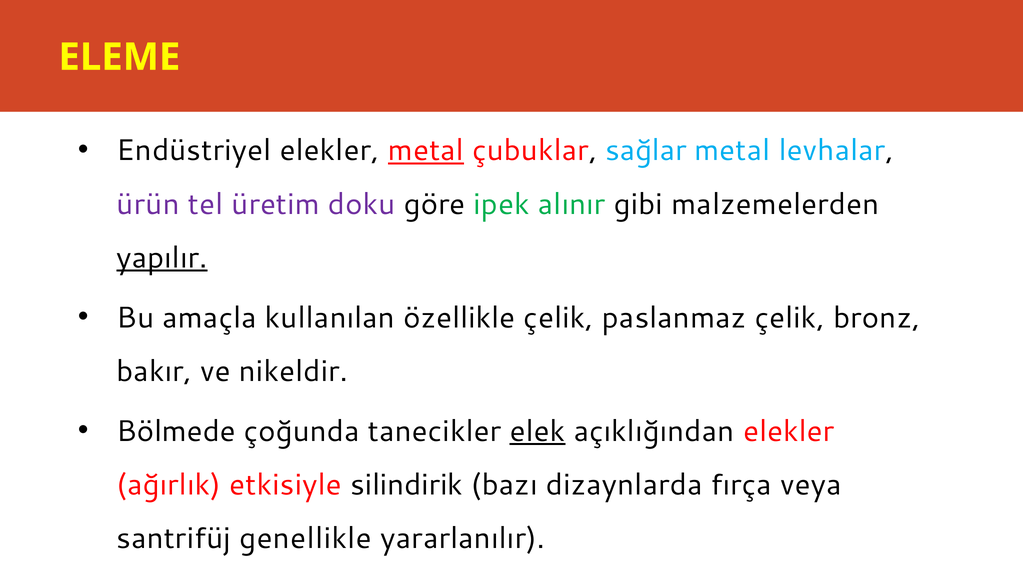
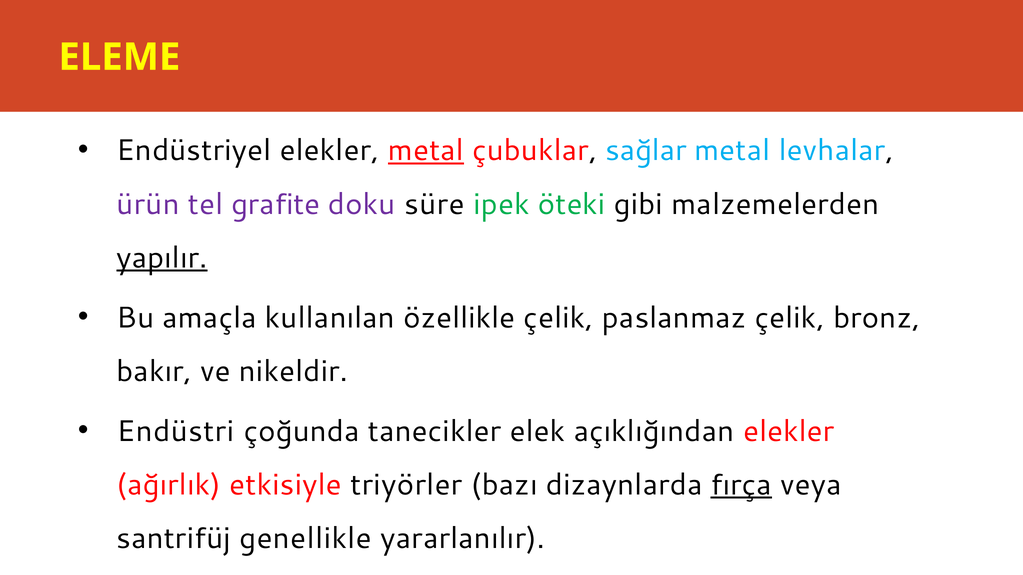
üretim: üretim -> grafite
göre: göre -> süre
alınır: alınır -> öteki
Bölmede: Bölmede -> Endüstri
elek underline: present -> none
silindirik: silindirik -> triyörler
fırça underline: none -> present
